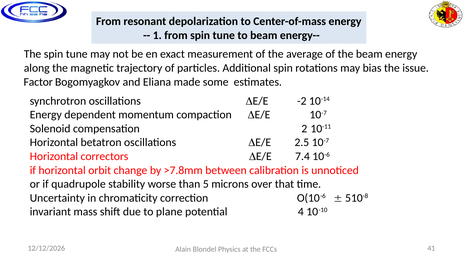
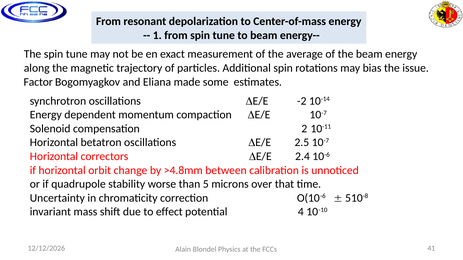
7.4: 7.4 -> 2.4
>7.8mm: >7.8mm -> >4.8mm
plane: plane -> effect
